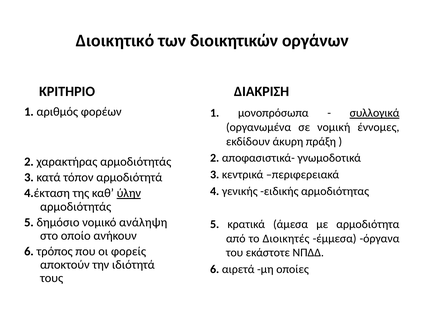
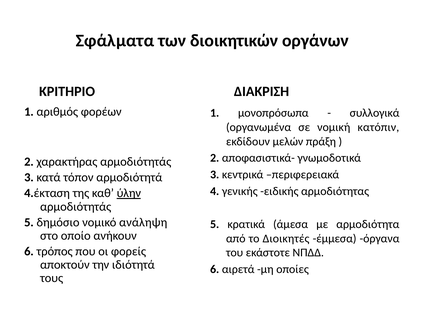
Διοικητικό: Διοικητικό -> Σφάλματα
συλλογικά underline: present -> none
έννομες: έννομες -> κατόπιν
άκυρη: άκυρη -> μελών
